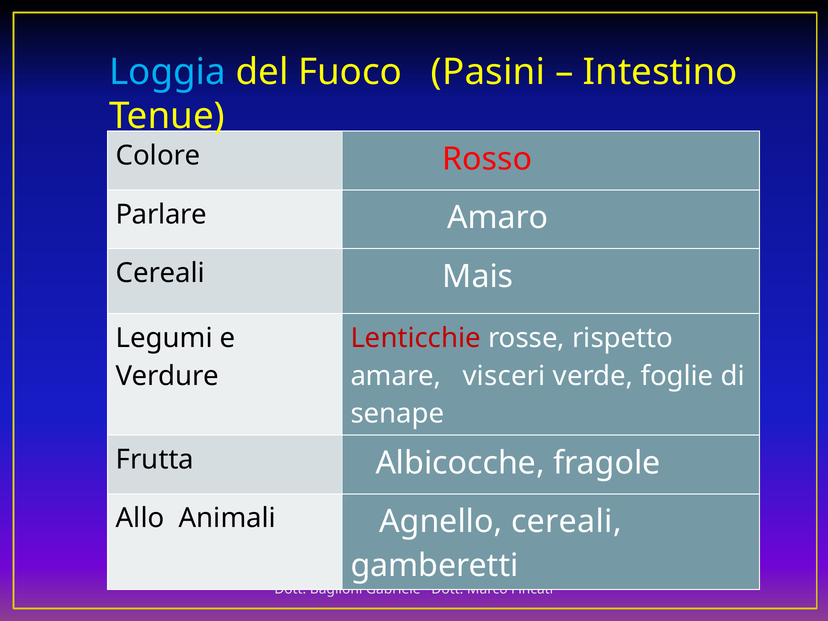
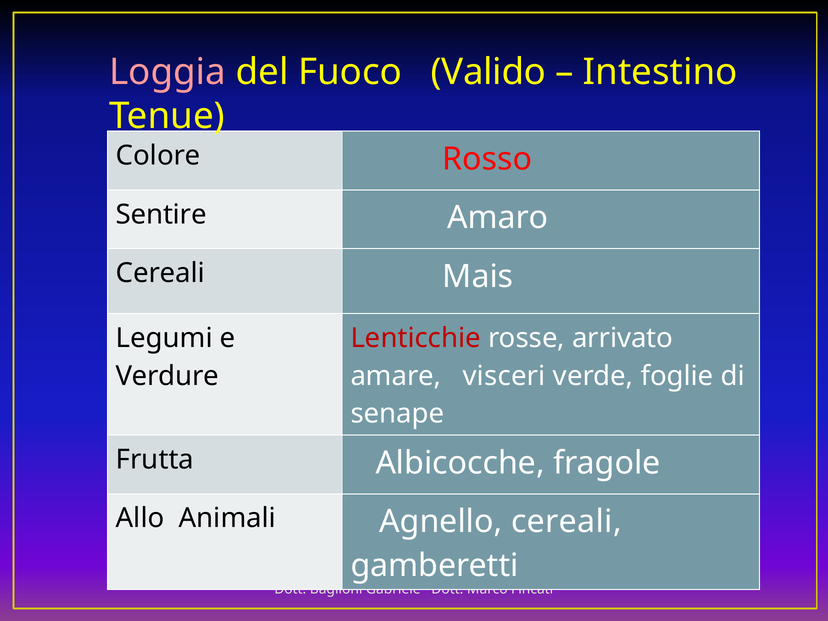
Loggia colour: light blue -> pink
Pasini: Pasini -> Valido
Parlare: Parlare -> Sentire
rispetto: rispetto -> arrivato
